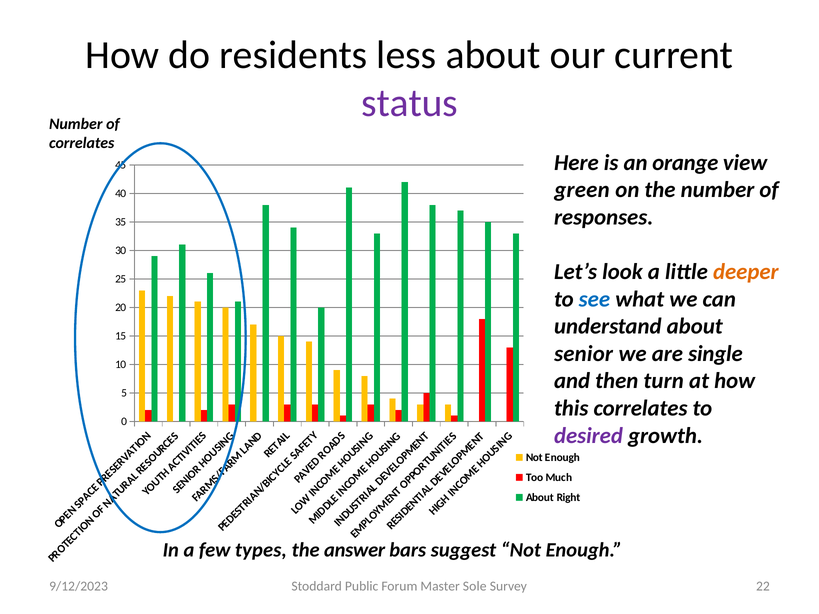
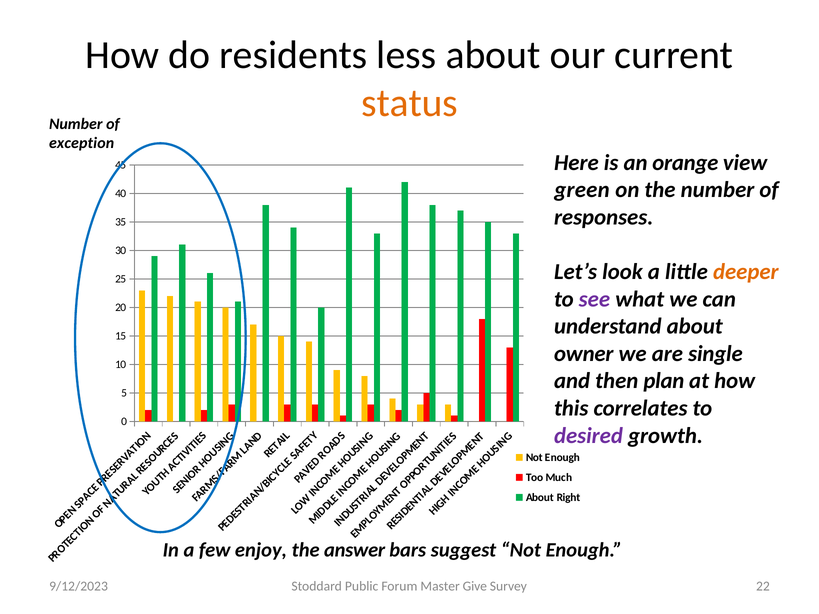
status colour: purple -> orange
correlates at (82, 143): correlates -> exception
see colour: blue -> purple
senior: senior -> owner
turn: turn -> plan
types: types -> enjoy
Sole: Sole -> Give
